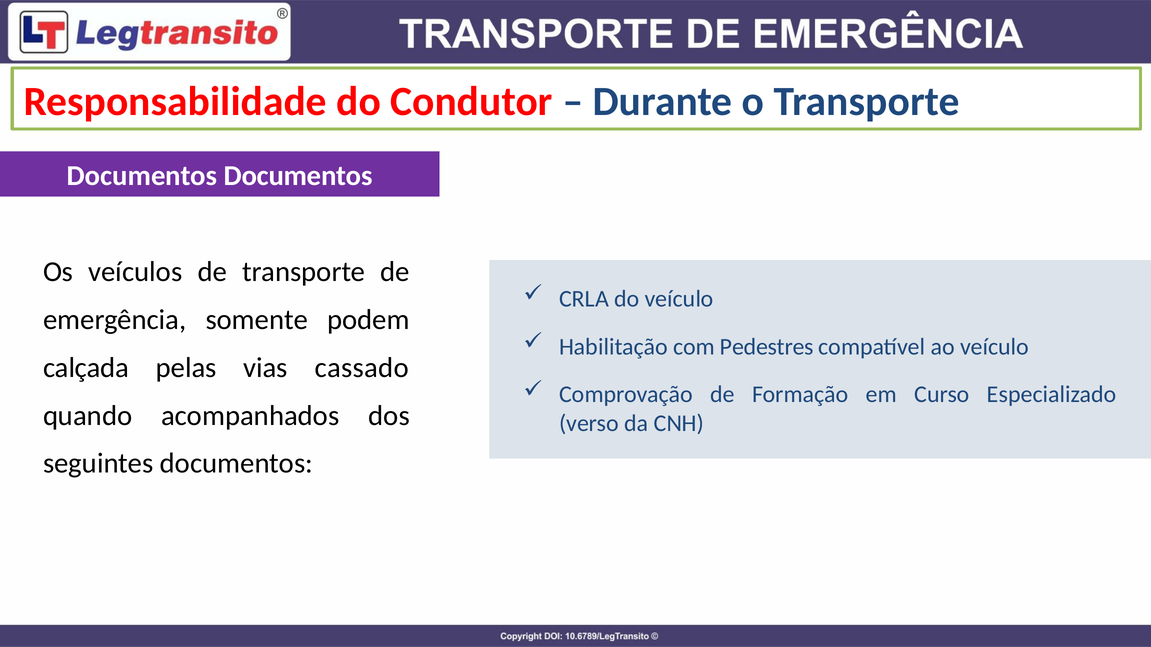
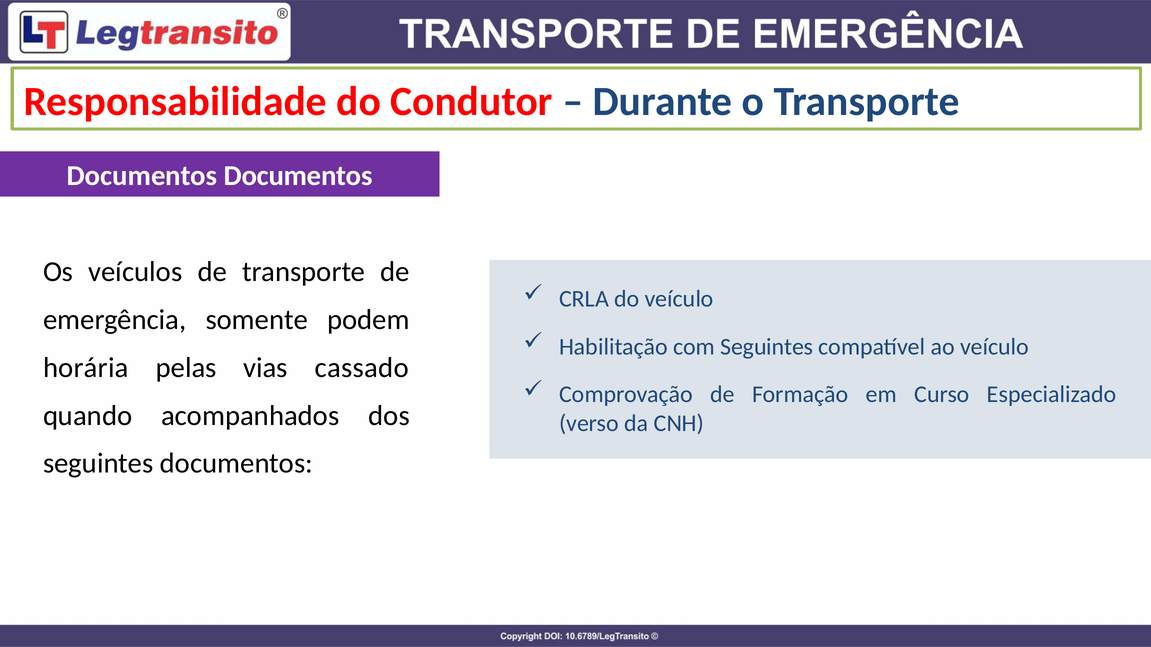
com Pedestres: Pedestres -> Seguintes
calçada: calçada -> horária
